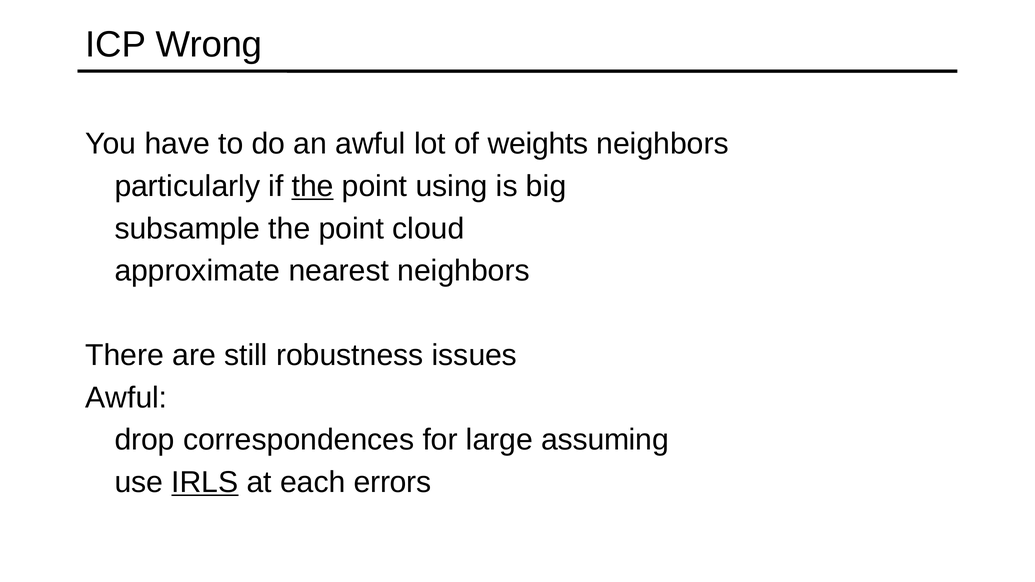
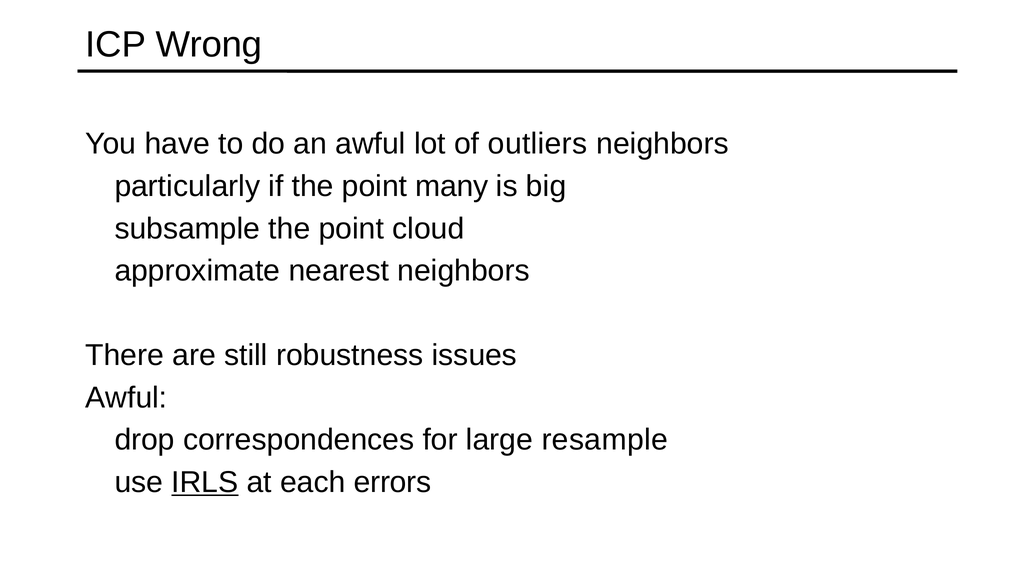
weights: weights -> outliers
the at (313, 186) underline: present -> none
using: using -> many
assuming: assuming -> resample
